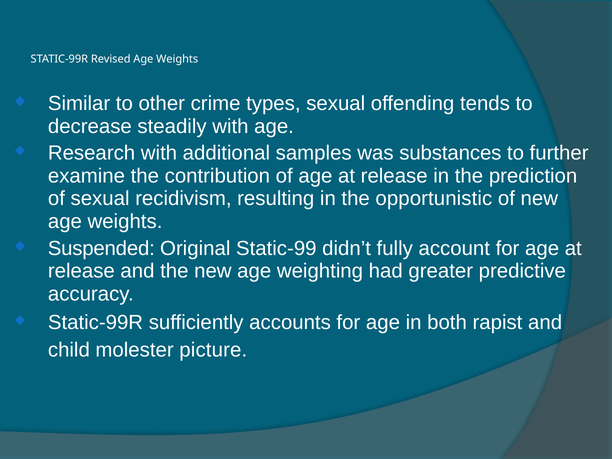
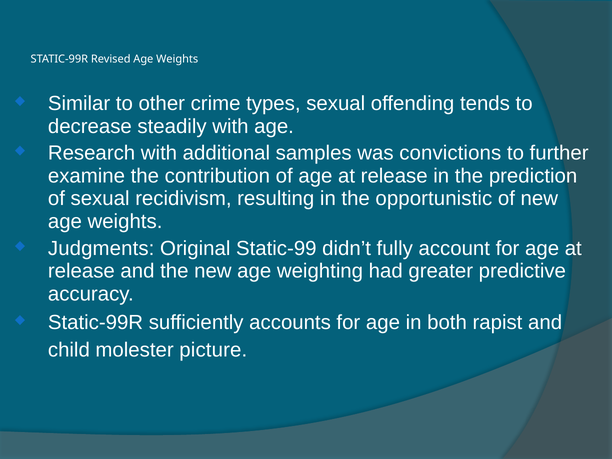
substances: substances -> convictions
Suspended: Suspended -> Judgments
